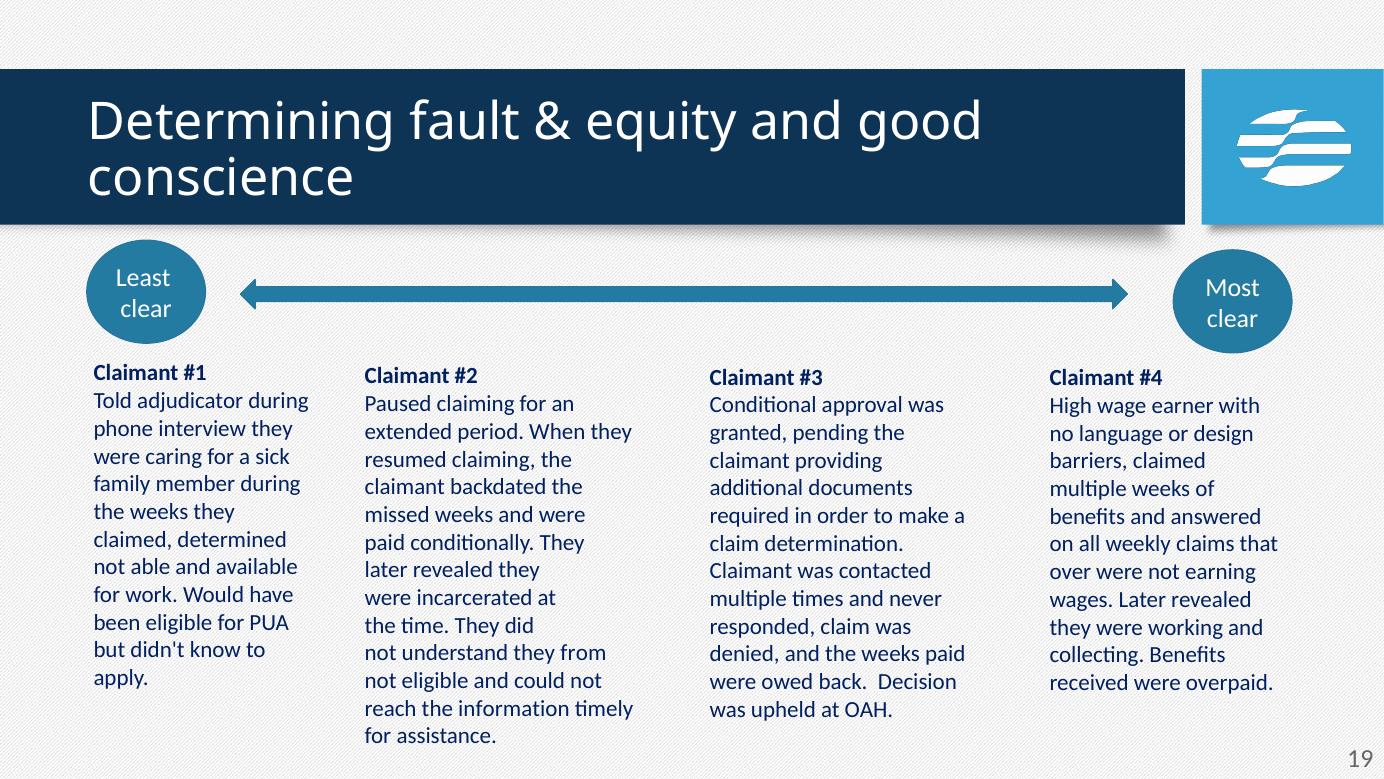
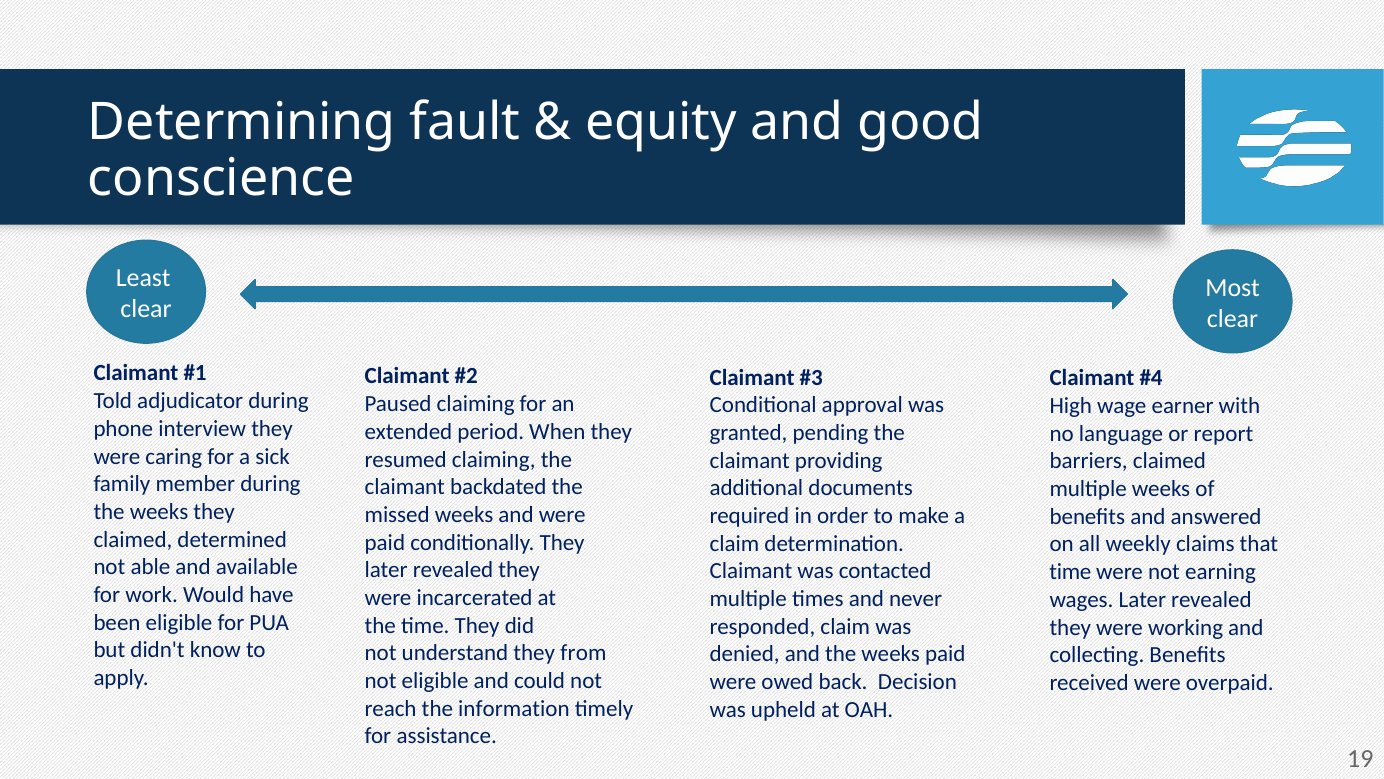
design: design -> report
over at (1070, 572): over -> time
